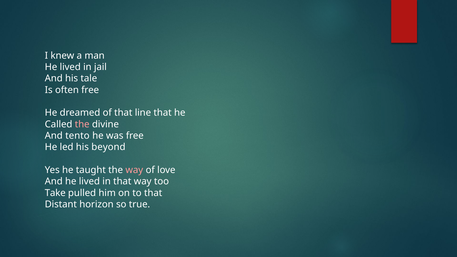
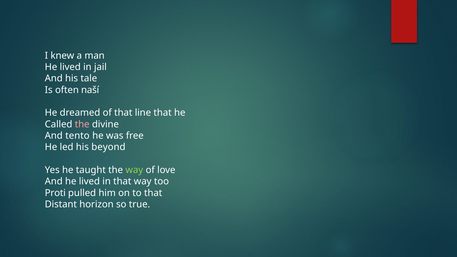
often free: free -> naší
way at (134, 170) colour: pink -> light green
Take: Take -> Proti
